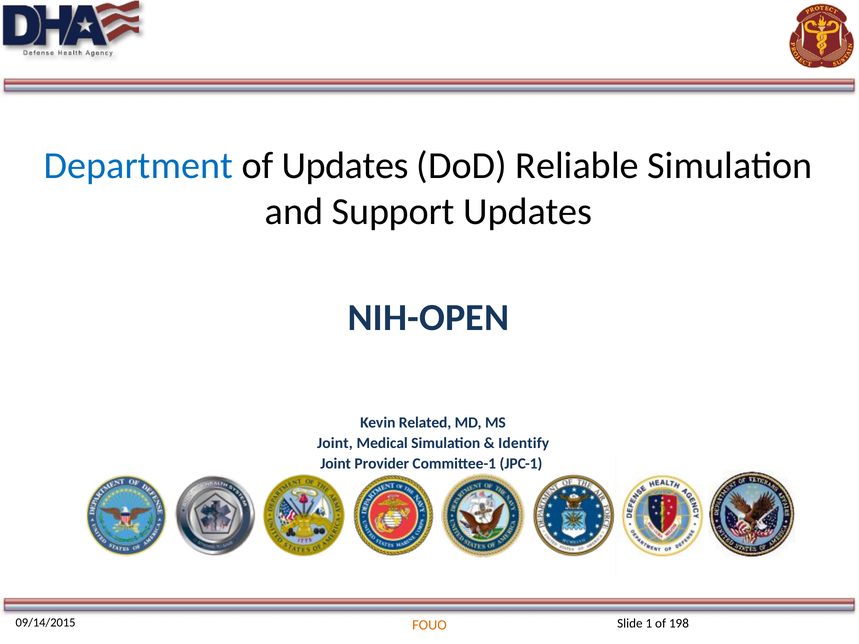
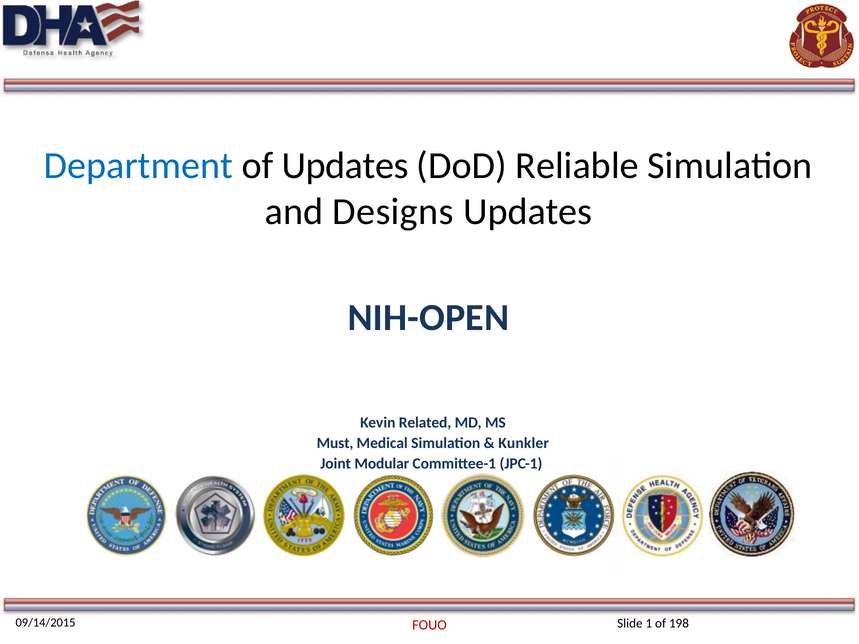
Support: Support -> Designs
Joint at (335, 443): Joint -> Must
Identify: Identify -> Kunkler
Provider: Provider -> Modular
FOUO colour: orange -> red
